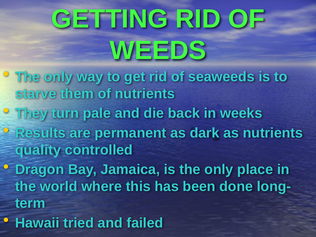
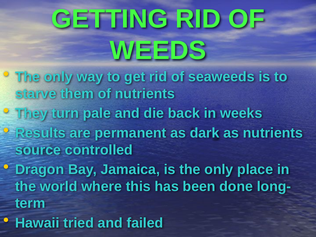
quality: quality -> source
